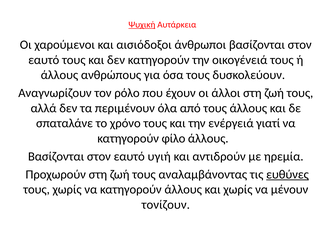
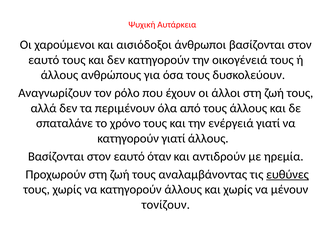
Ψυχική underline: present -> none
κατηγορούν φίλο: φίλο -> γιατί
υγιή: υγιή -> όταν
